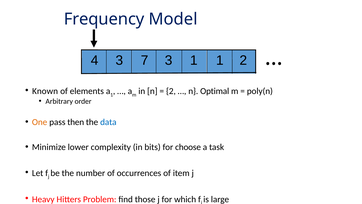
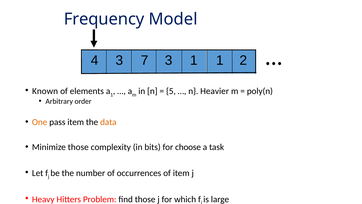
2 at (171, 91): 2 -> 5
Optimal: Optimal -> Heavier
pass then: then -> item
data colour: blue -> orange
Minimize lower: lower -> those
